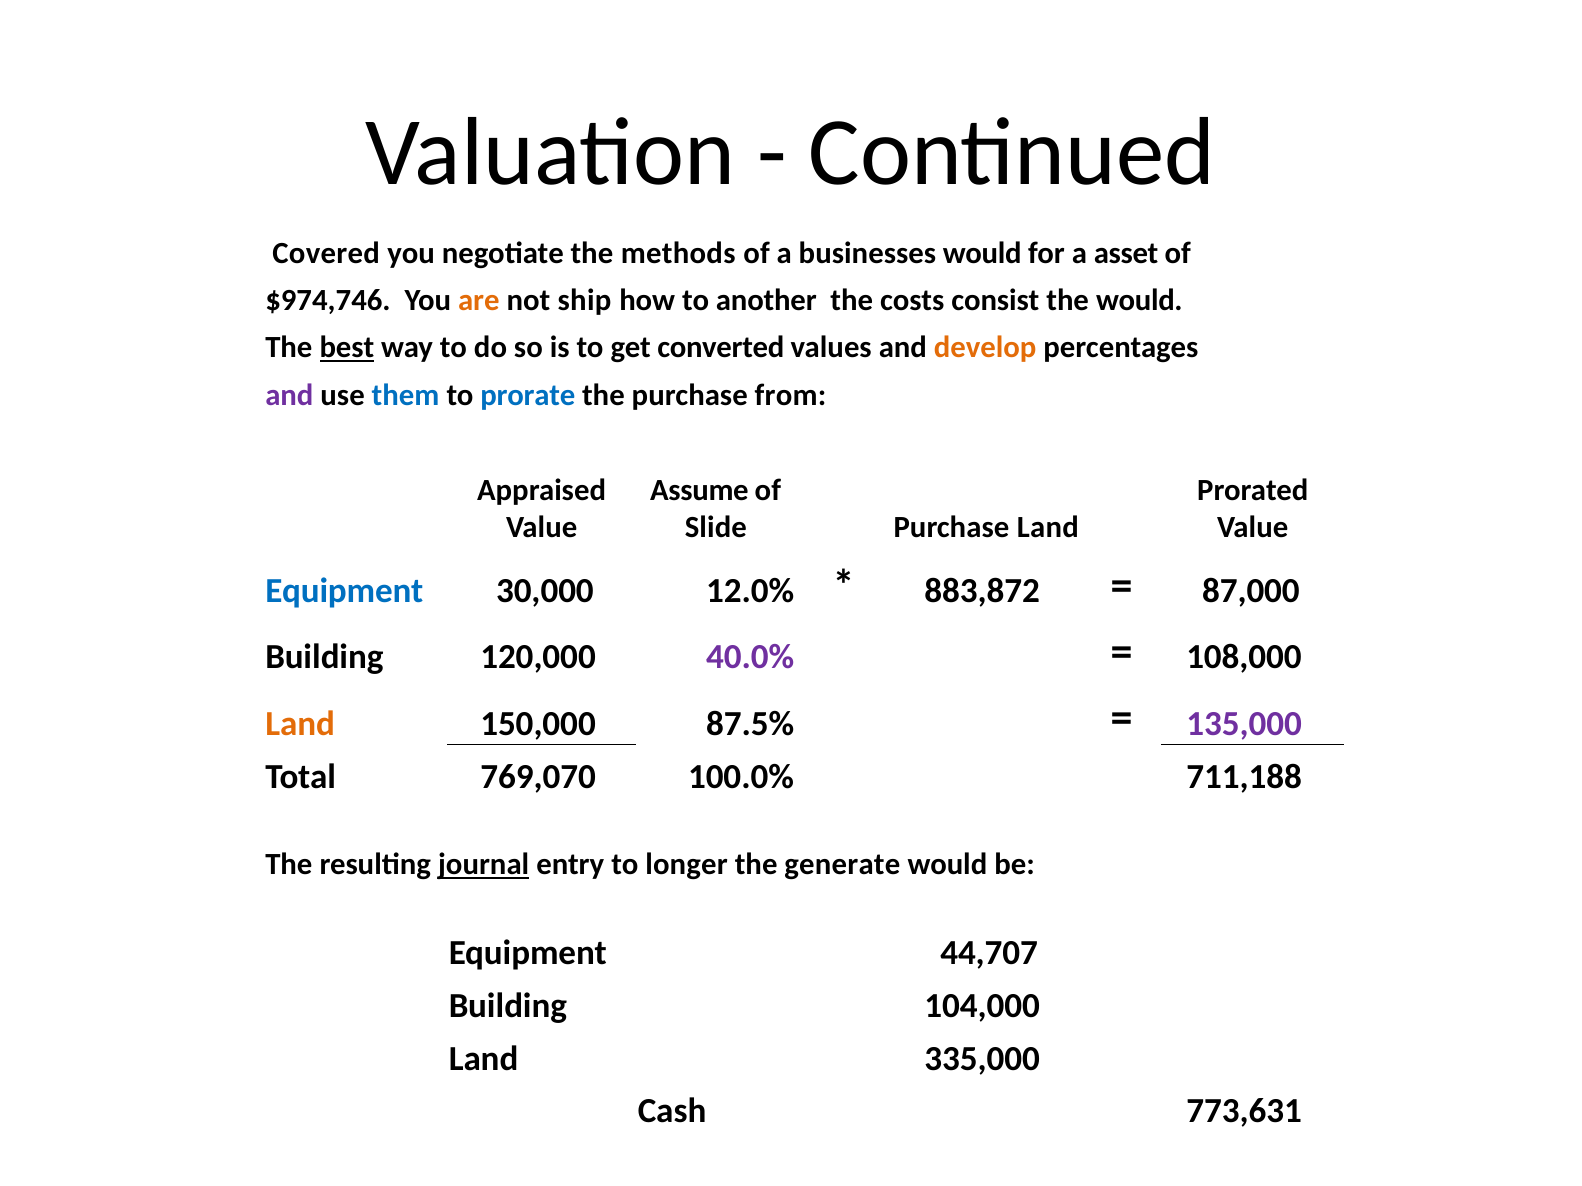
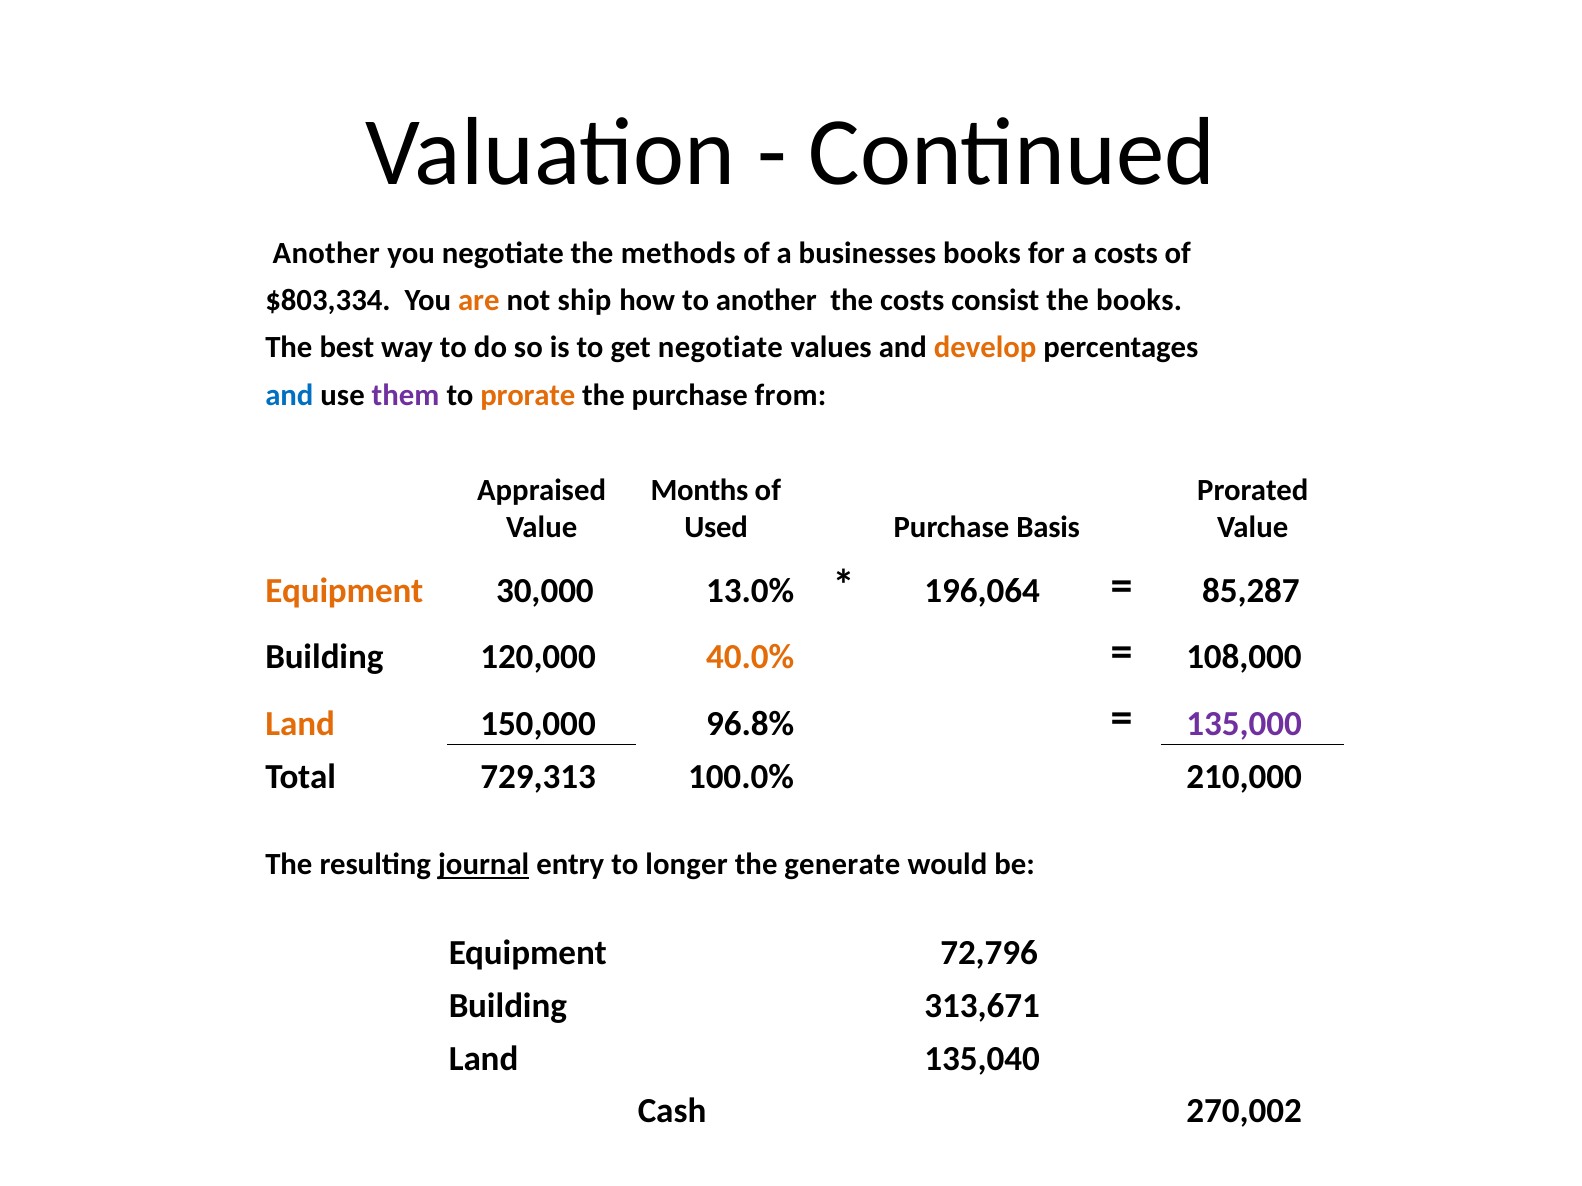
Covered at (326, 253): Covered -> Another
businesses would: would -> books
a asset: asset -> costs
$974,746: $974,746 -> $803,334
the would: would -> books
best underline: present -> none
get converted: converted -> negotiate
and at (289, 395) colour: purple -> blue
them colour: blue -> purple
prorate colour: blue -> orange
Assume: Assume -> Months
Slide: Slide -> Used
Purchase Land: Land -> Basis
Equipment at (344, 591) colour: blue -> orange
12.0%: 12.0% -> 13.0%
883,872: 883,872 -> 196,064
87,000: 87,000 -> 85,287
40.0% colour: purple -> orange
87.5%: 87.5% -> 96.8%
769,070: 769,070 -> 729,313
711,188: 711,188 -> 210,000
44,707: 44,707 -> 72,796
104,000: 104,000 -> 313,671
335,000: 335,000 -> 135,040
773,631: 773,631 -> 270,002
